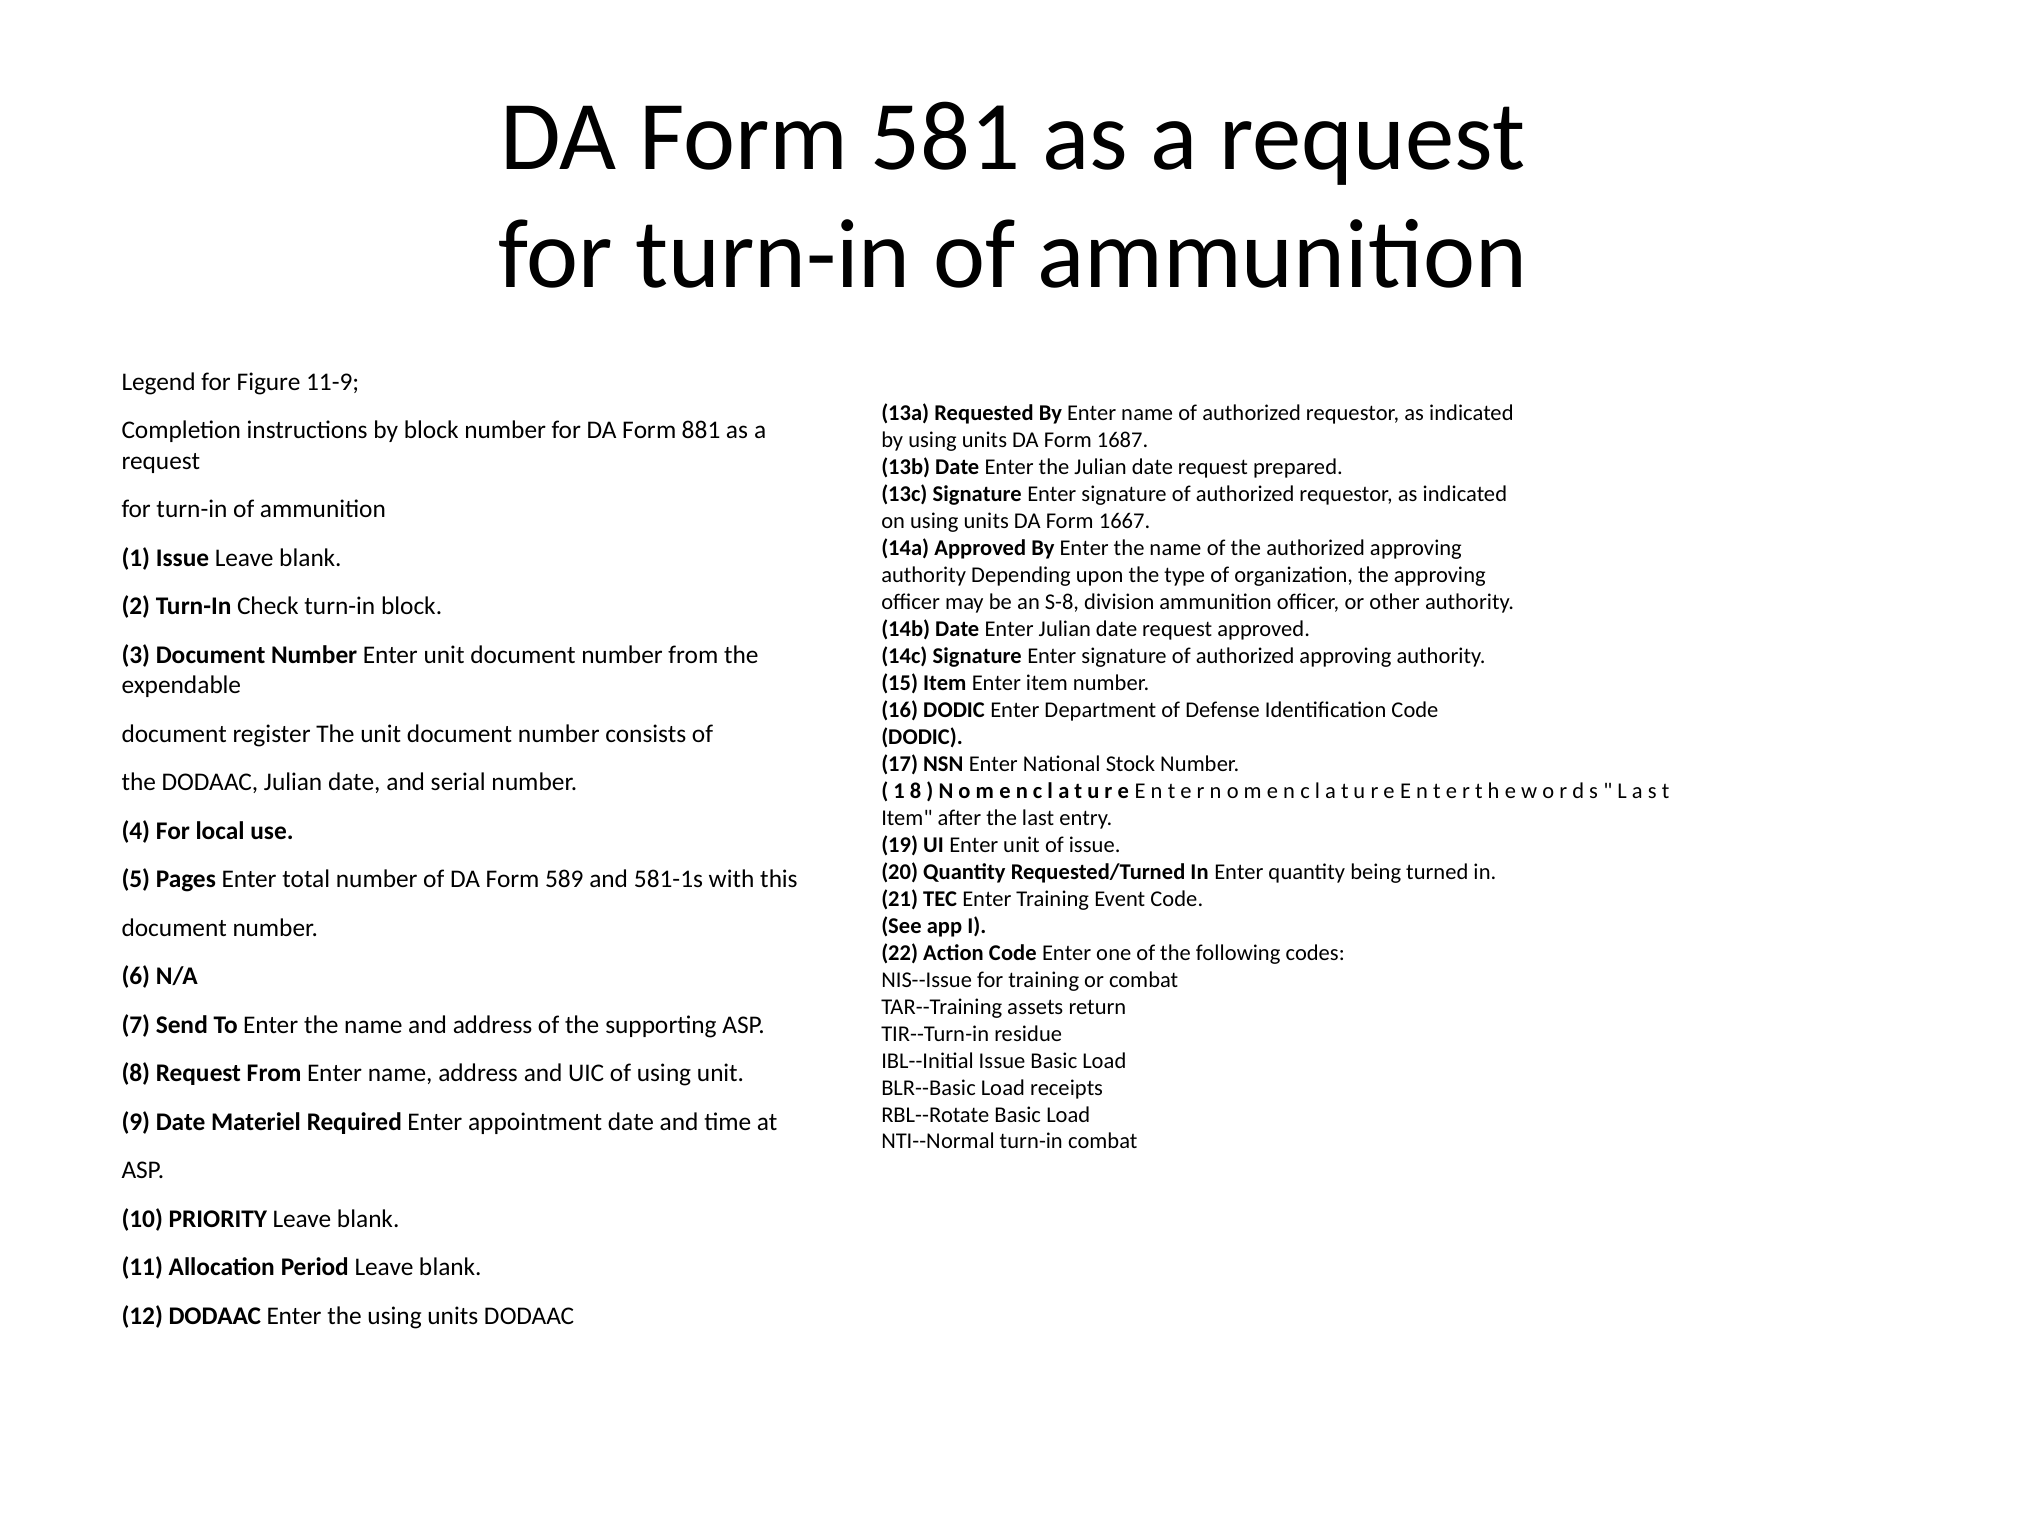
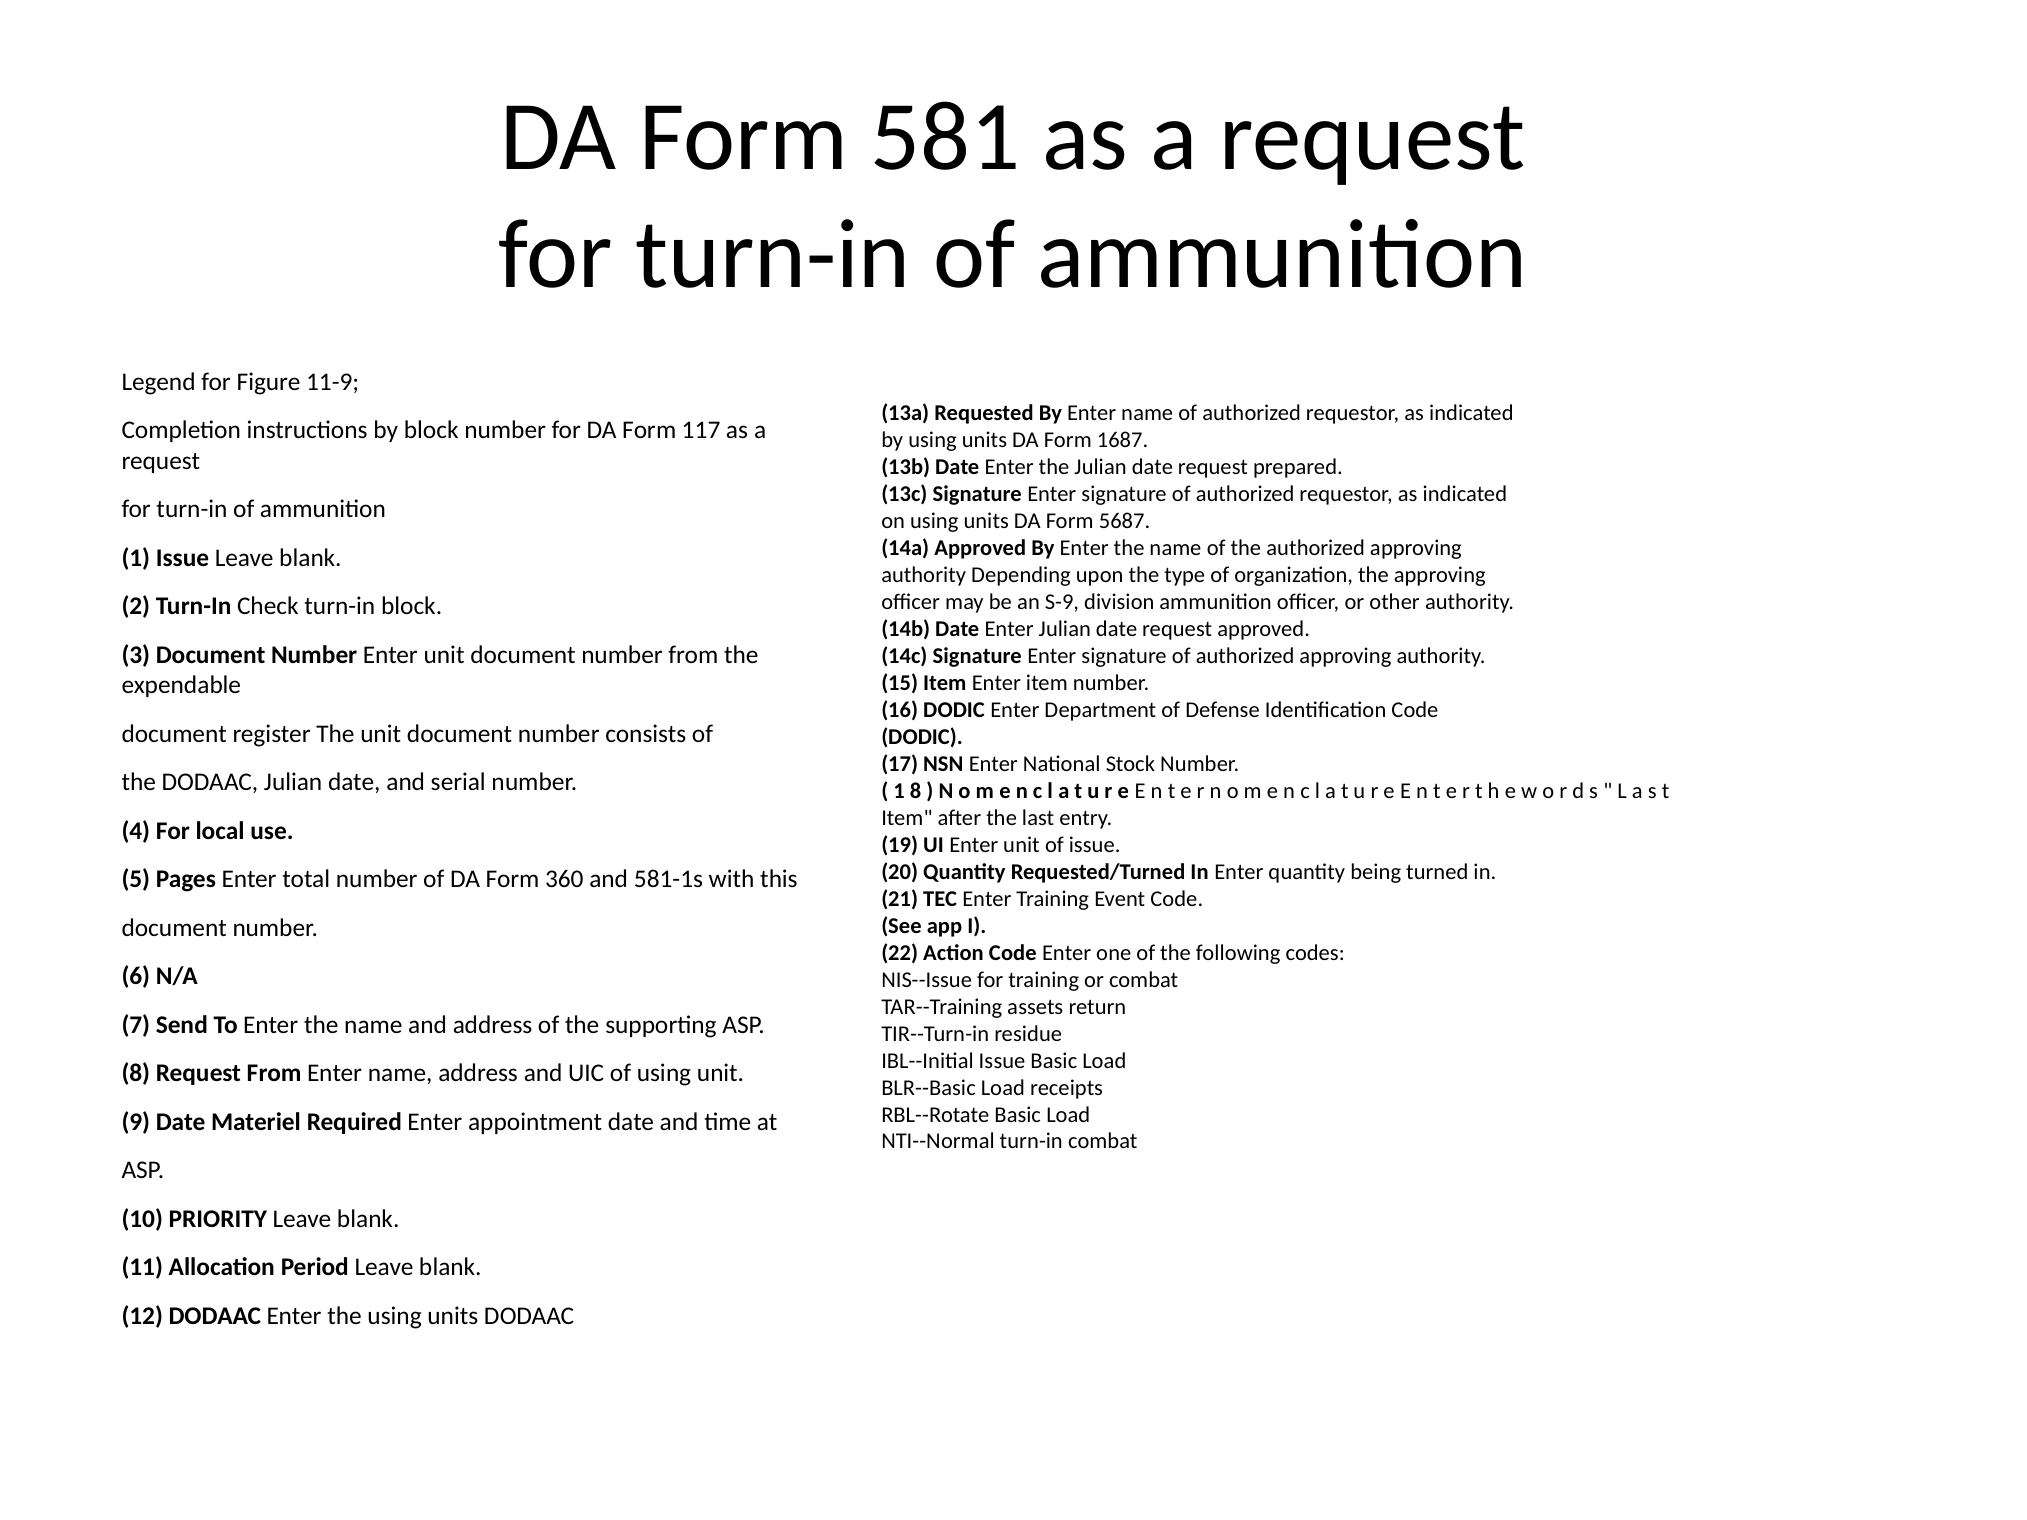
881: 881 -> 117
1667: 1667 -> 5687
S-8: S-8 -> S-9
589: 589 -> 360
